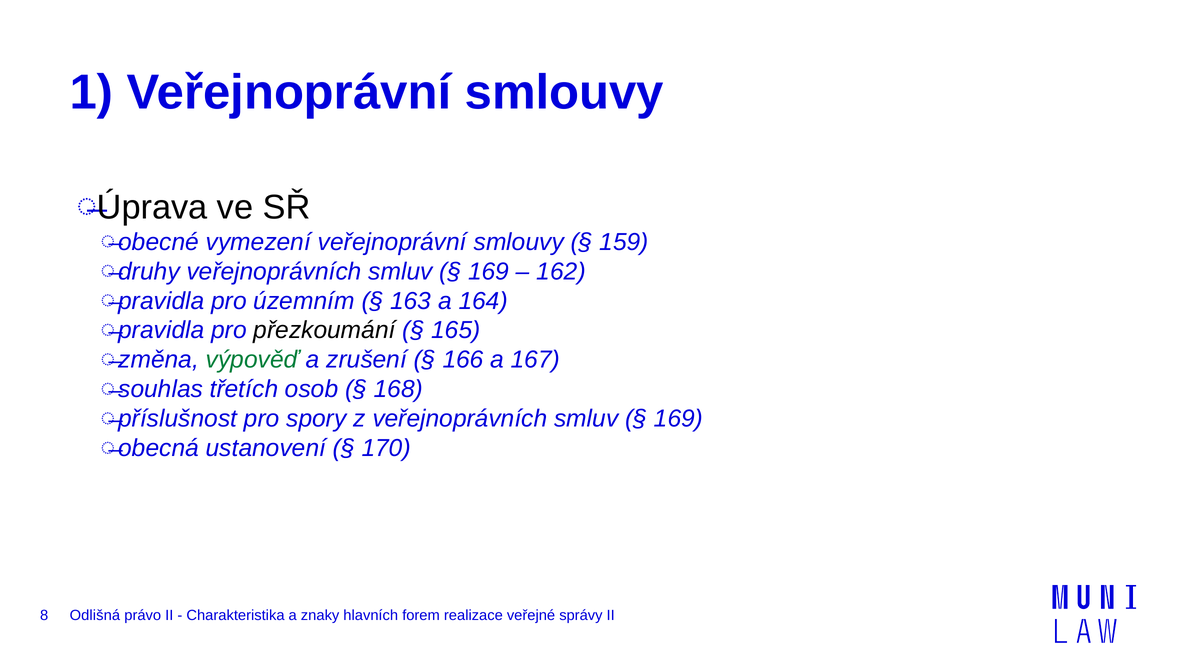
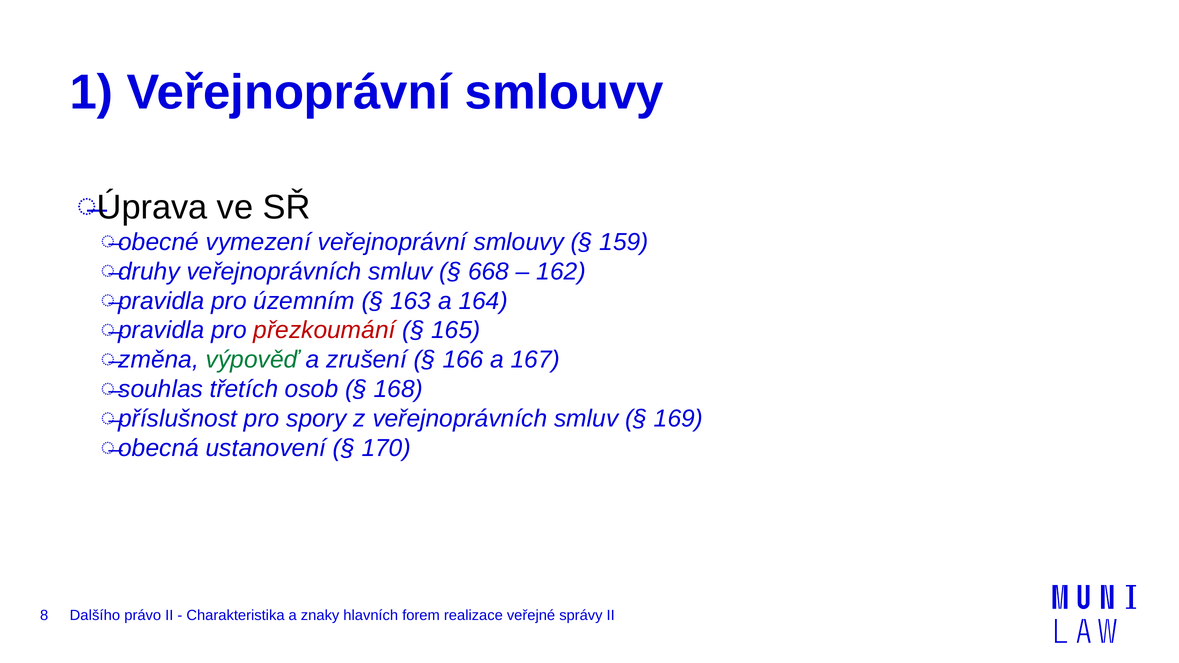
169 at (489, 272): 169 -> 668
přezkoumání colour: black -> red
Odlišná: Odlišná -> Dalšího
